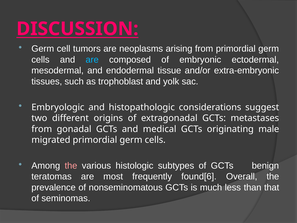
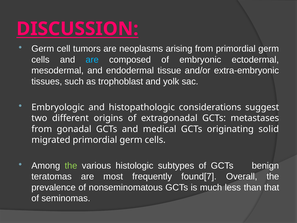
male: male -> solid
the at (71, 166) colour: pink -> light green
found[6: found[6 -> found[7
